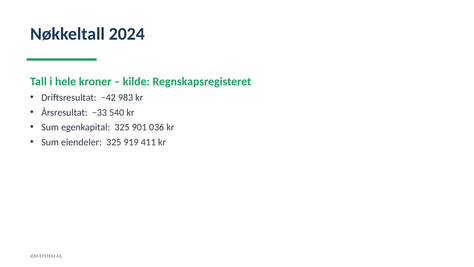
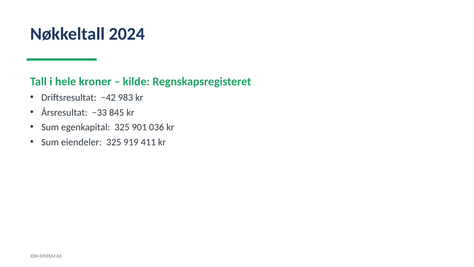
540: 540 -> 845
